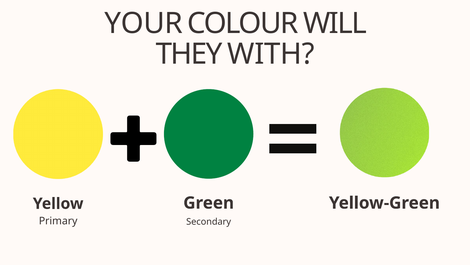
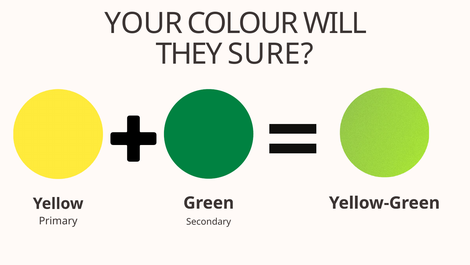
WITH: WITH -> SURE
